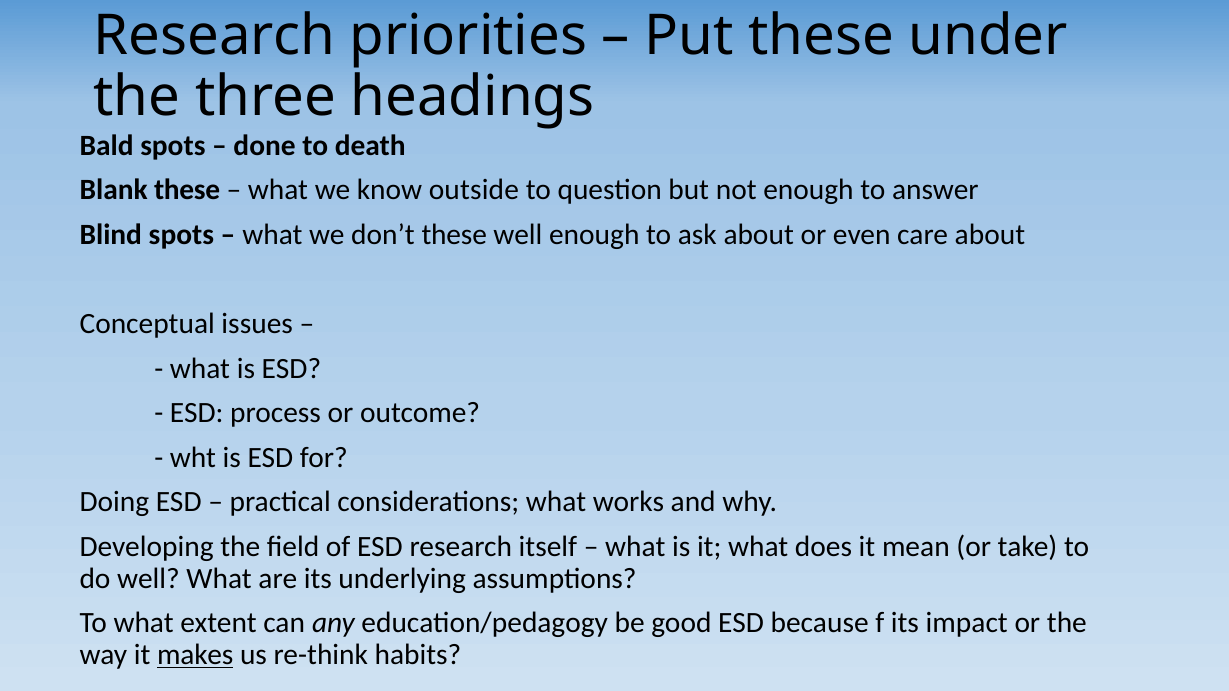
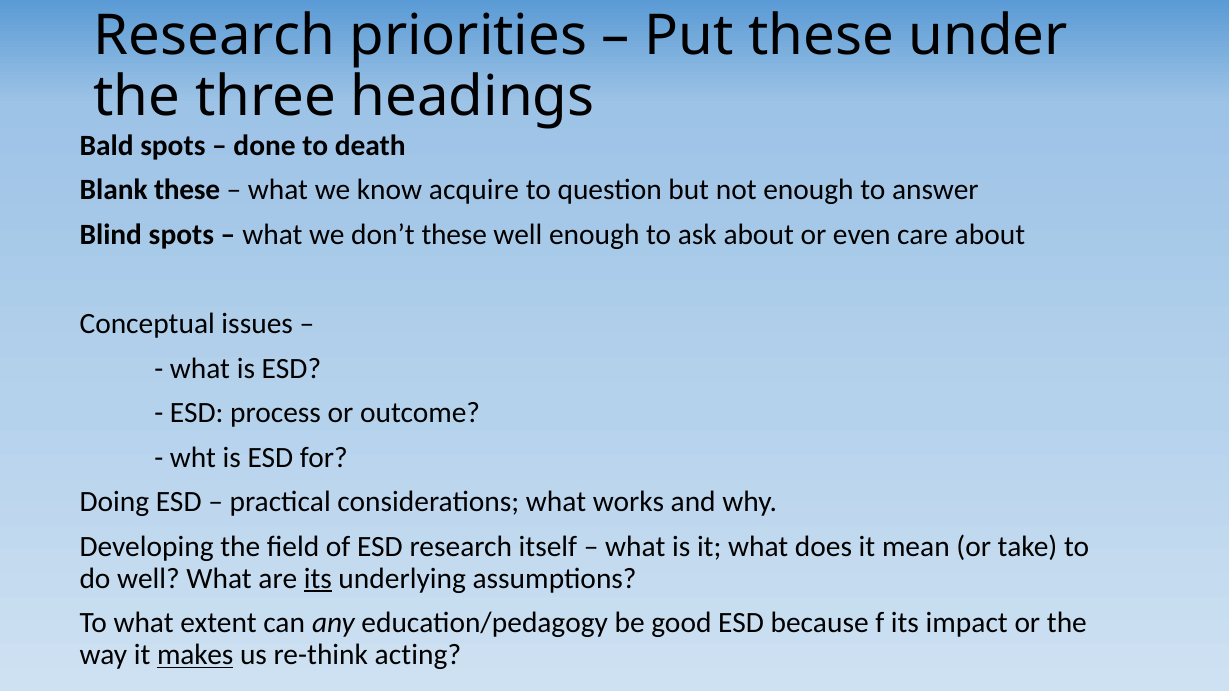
outside: outside -> acquire
its at (318, 579) underline: none -> present
habits: habits -> acting
